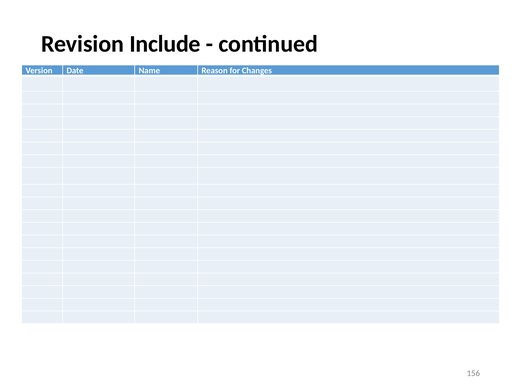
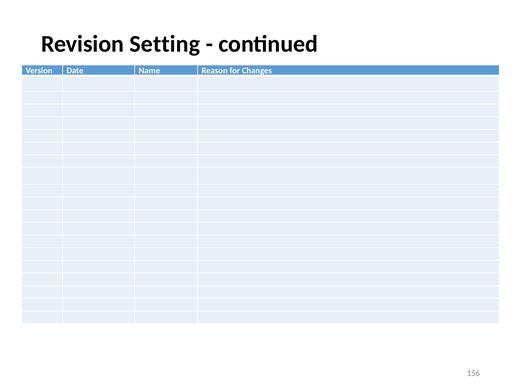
Include: Include -> Setting
